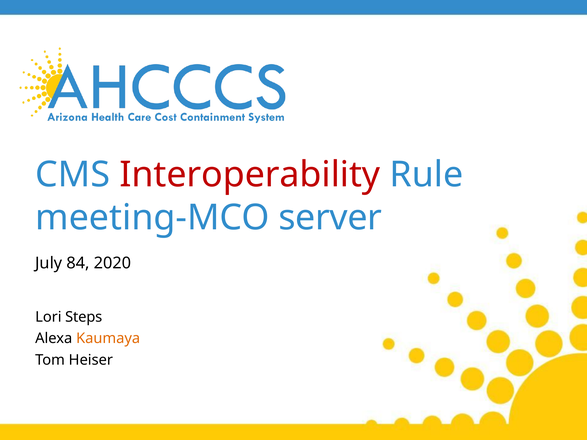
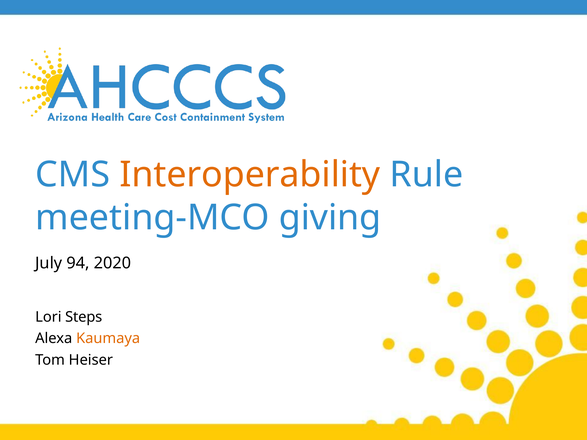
Interoperability colour: red -> orange
server: server -> giving
84: 84 -> 94
